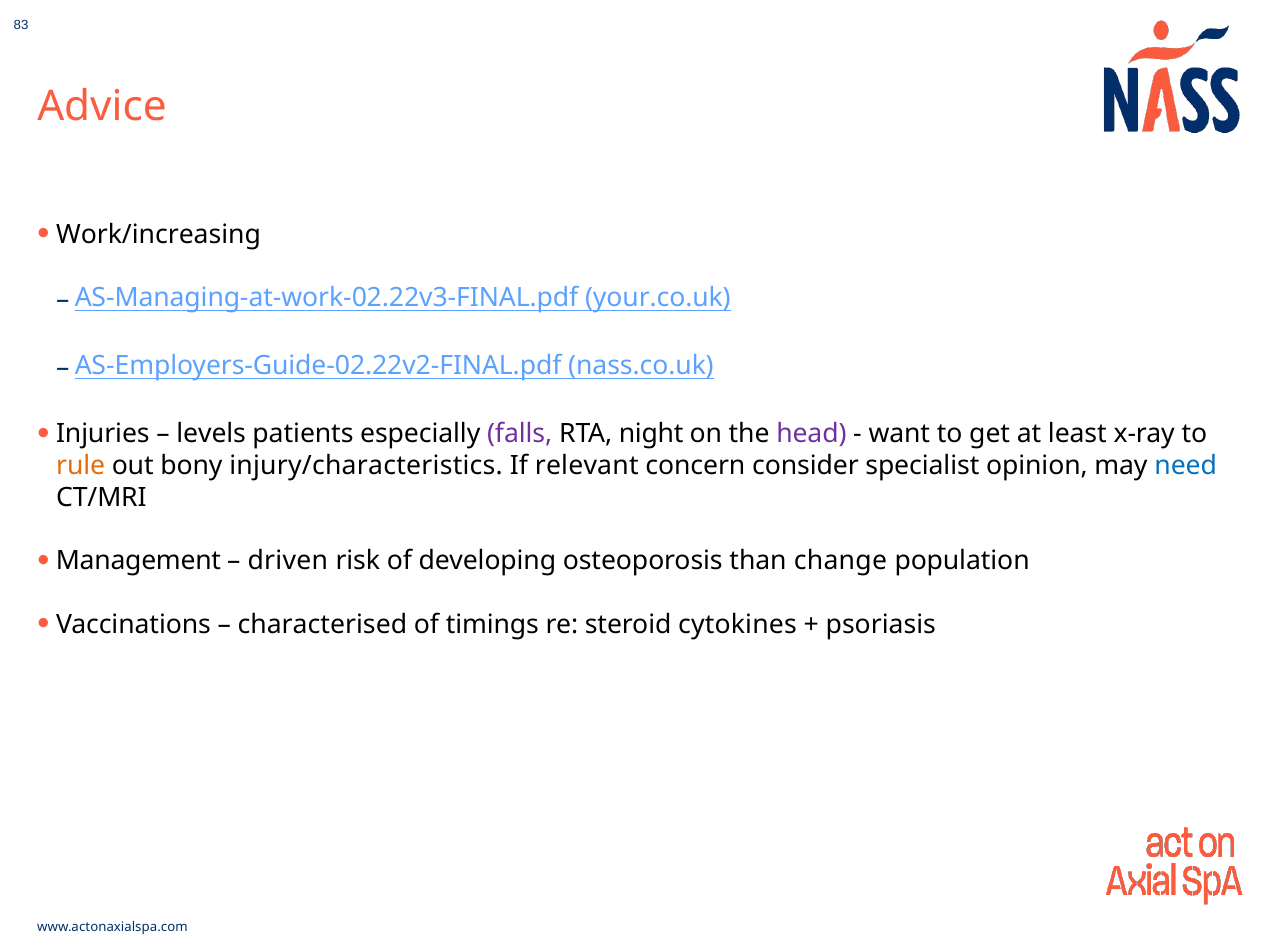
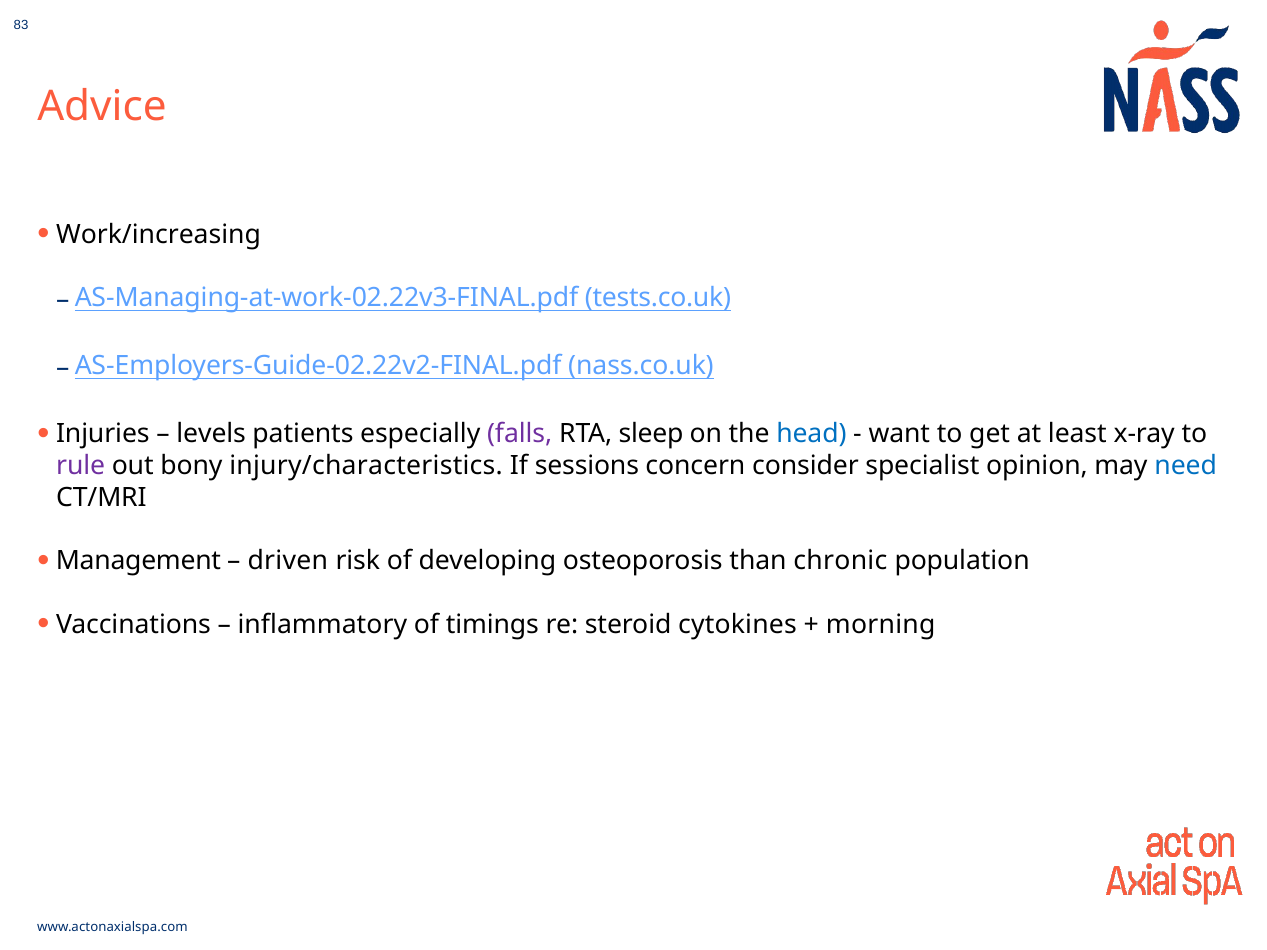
your.co.uk: your.co.uk -> tests.co.uk
night: night -> sleep
head colour: purple -> blue
rule colour: orange -> purple
relevant: relevant -> sessions
change: change -> chronic
characterised: characterised -> inflammatory
psoriasis: psoriasis -> morning
